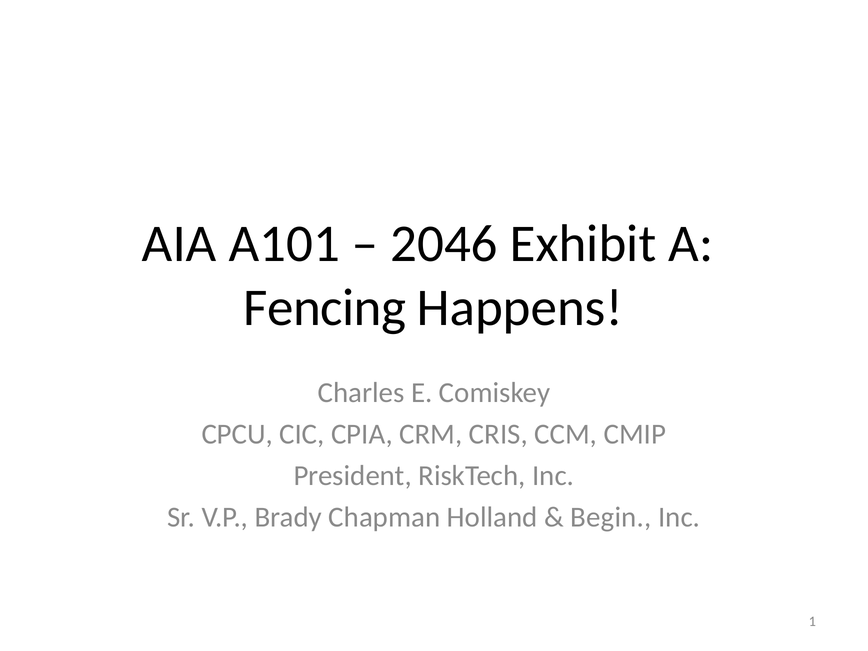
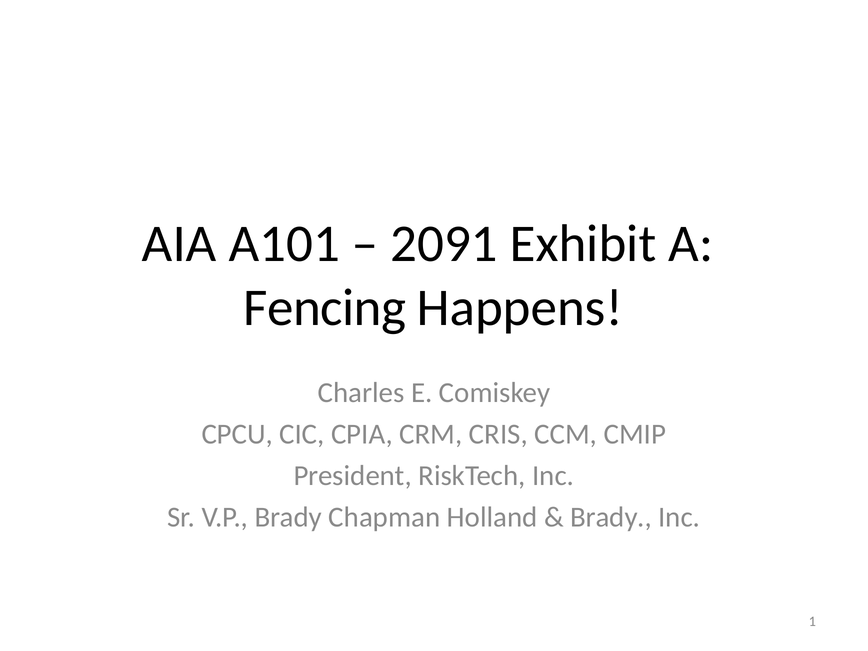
2046: 2046 -> 2091
Begin at (611, 517): Begin -> Brady
